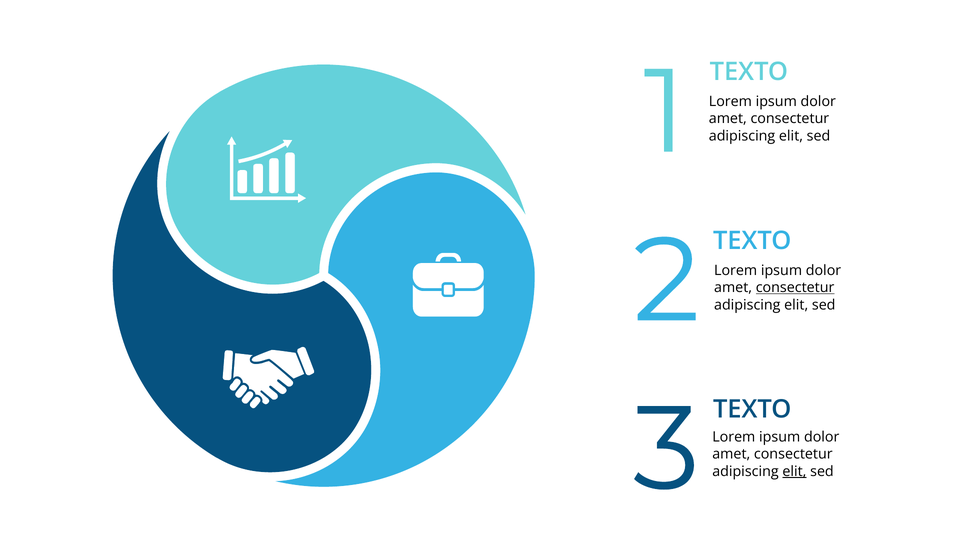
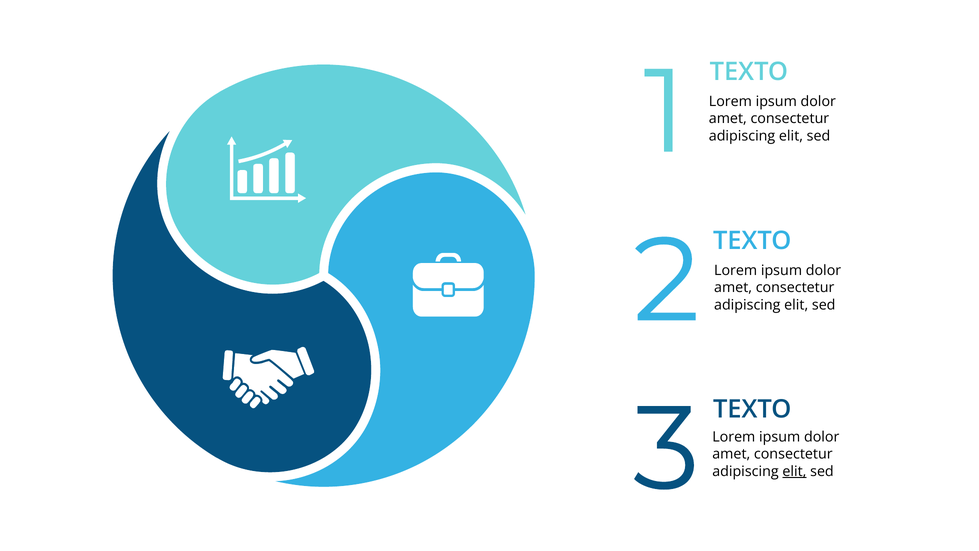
consectetur at (795, 287) underline: present -> none
